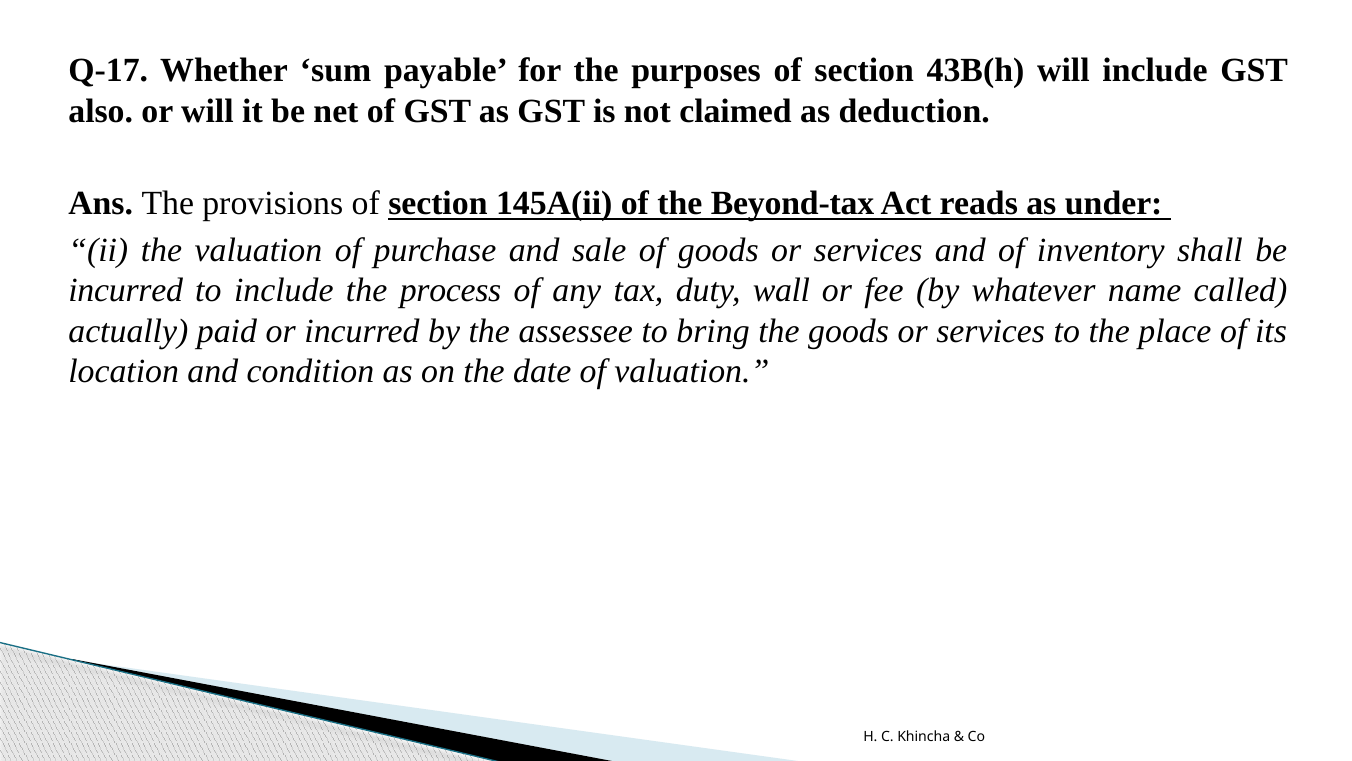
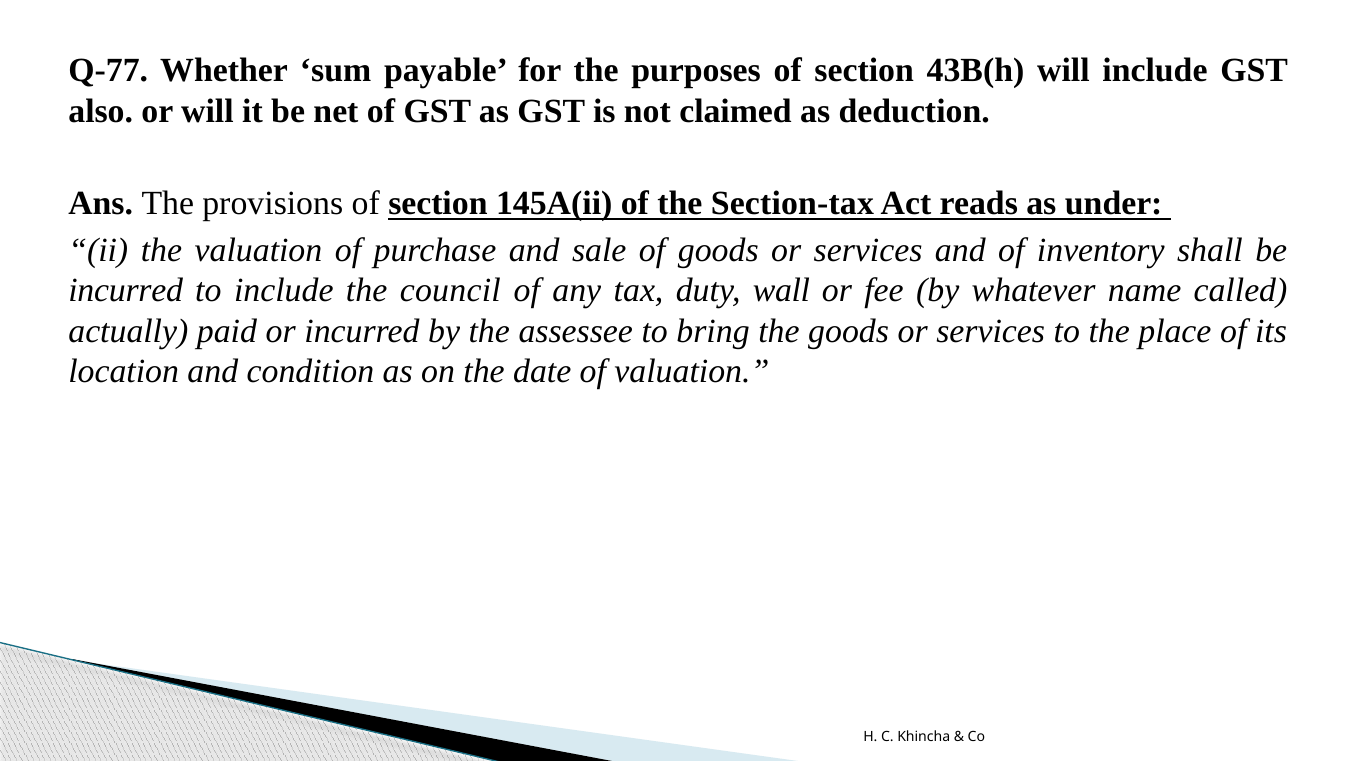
Q-17: Q-17 -> Q-77
Beyond-tax: Beyond-tax -> Section-tax
process: process -> council
